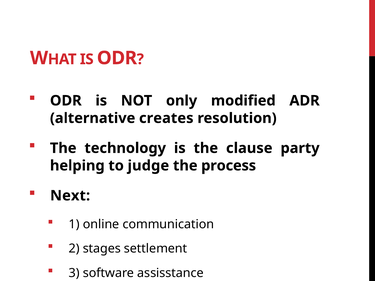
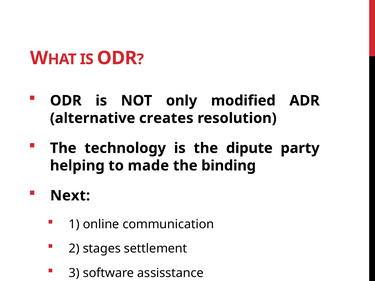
clause: clause -> dipute
judge: judge -> made
process: process -> binding
